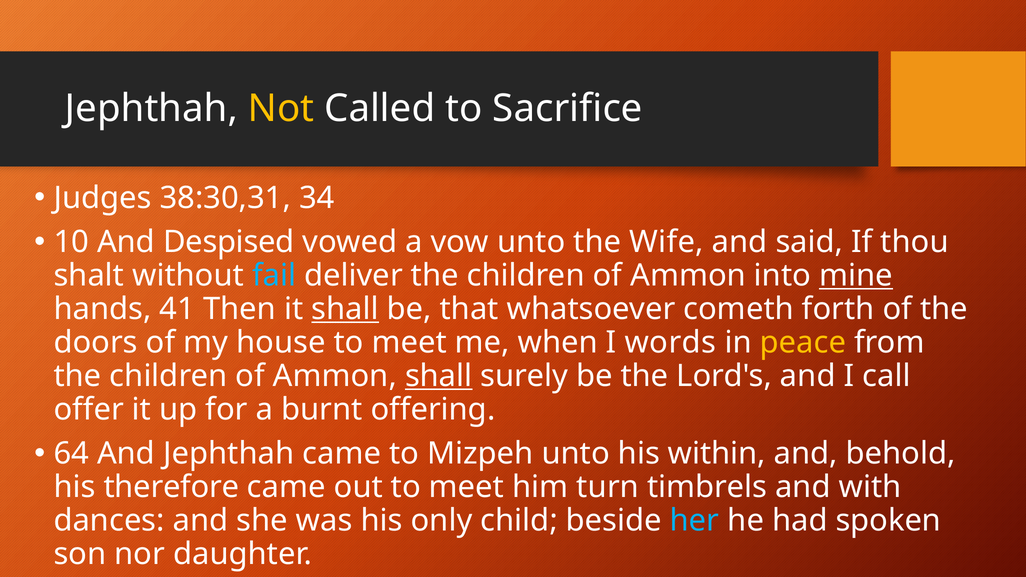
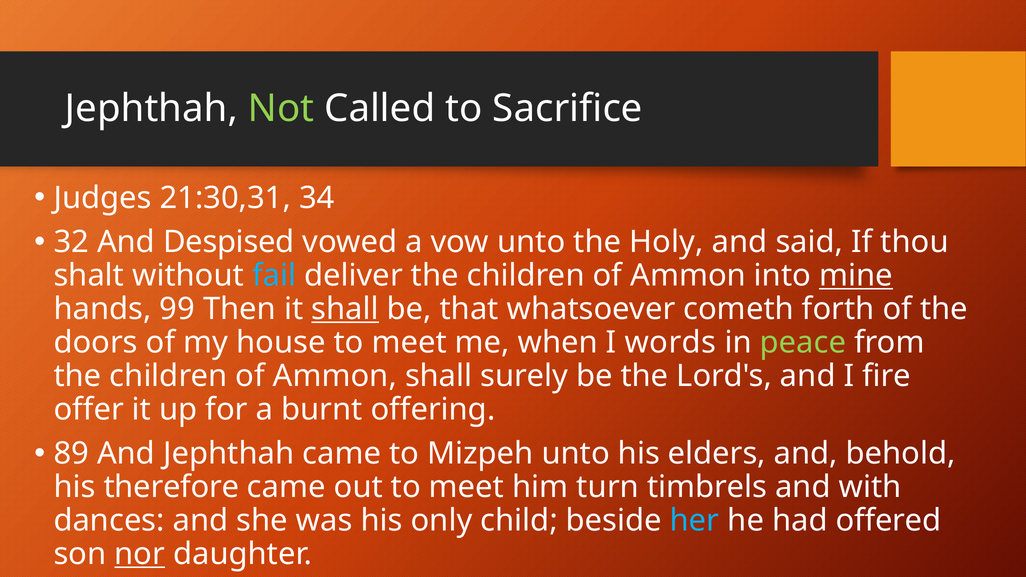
Not colour: yellow -> light green
38:30,31: 38:30,31 -> 21:30,31
10: 10 -> 32
Wife: Wife -> Holy
41: 41 -> 99
peace colour: yellow -> light green
shall at (439, 376) underline: present -> none
call: call -> fire
64: 64 -> 89
within: within -> elders
spoken: spoken -> offered
nor underline: none -> present
